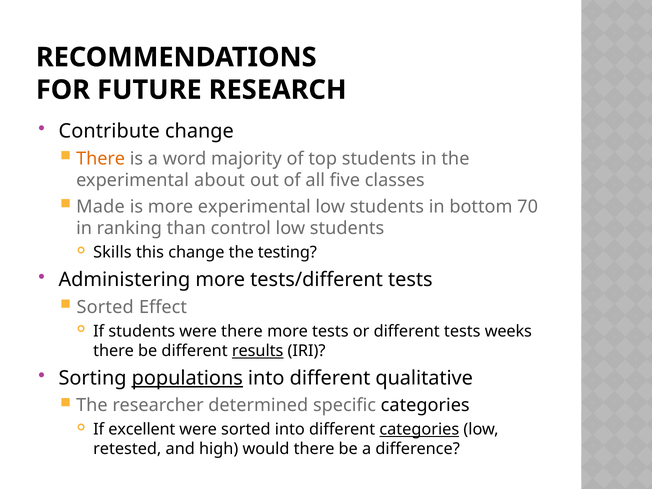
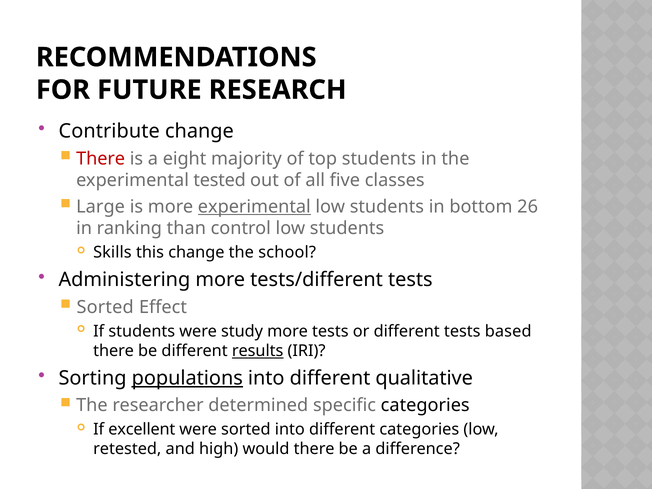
There at (101, 159) colour: orange -> red
word: word -> eight
about: about -> tested
Made: Made -> Large
experimental at (254, 207) underline: none -> present
70: 70 -> 26
testing: testing -> school
were there: there -> study
weeks: weeks -> based
categories at (419, 430) underline: present -> none
